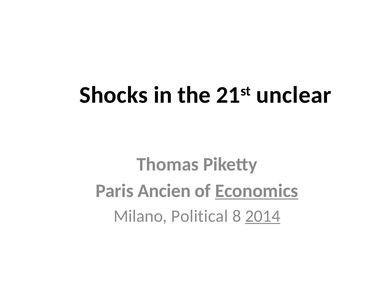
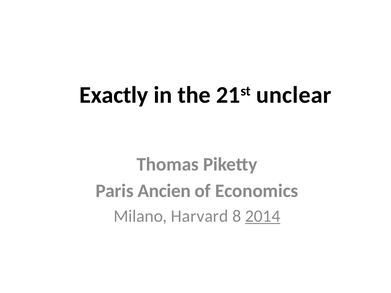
Shocks: Shocks -> Exactly
Economics underline: present -> none
Political: Political -> Harvard
